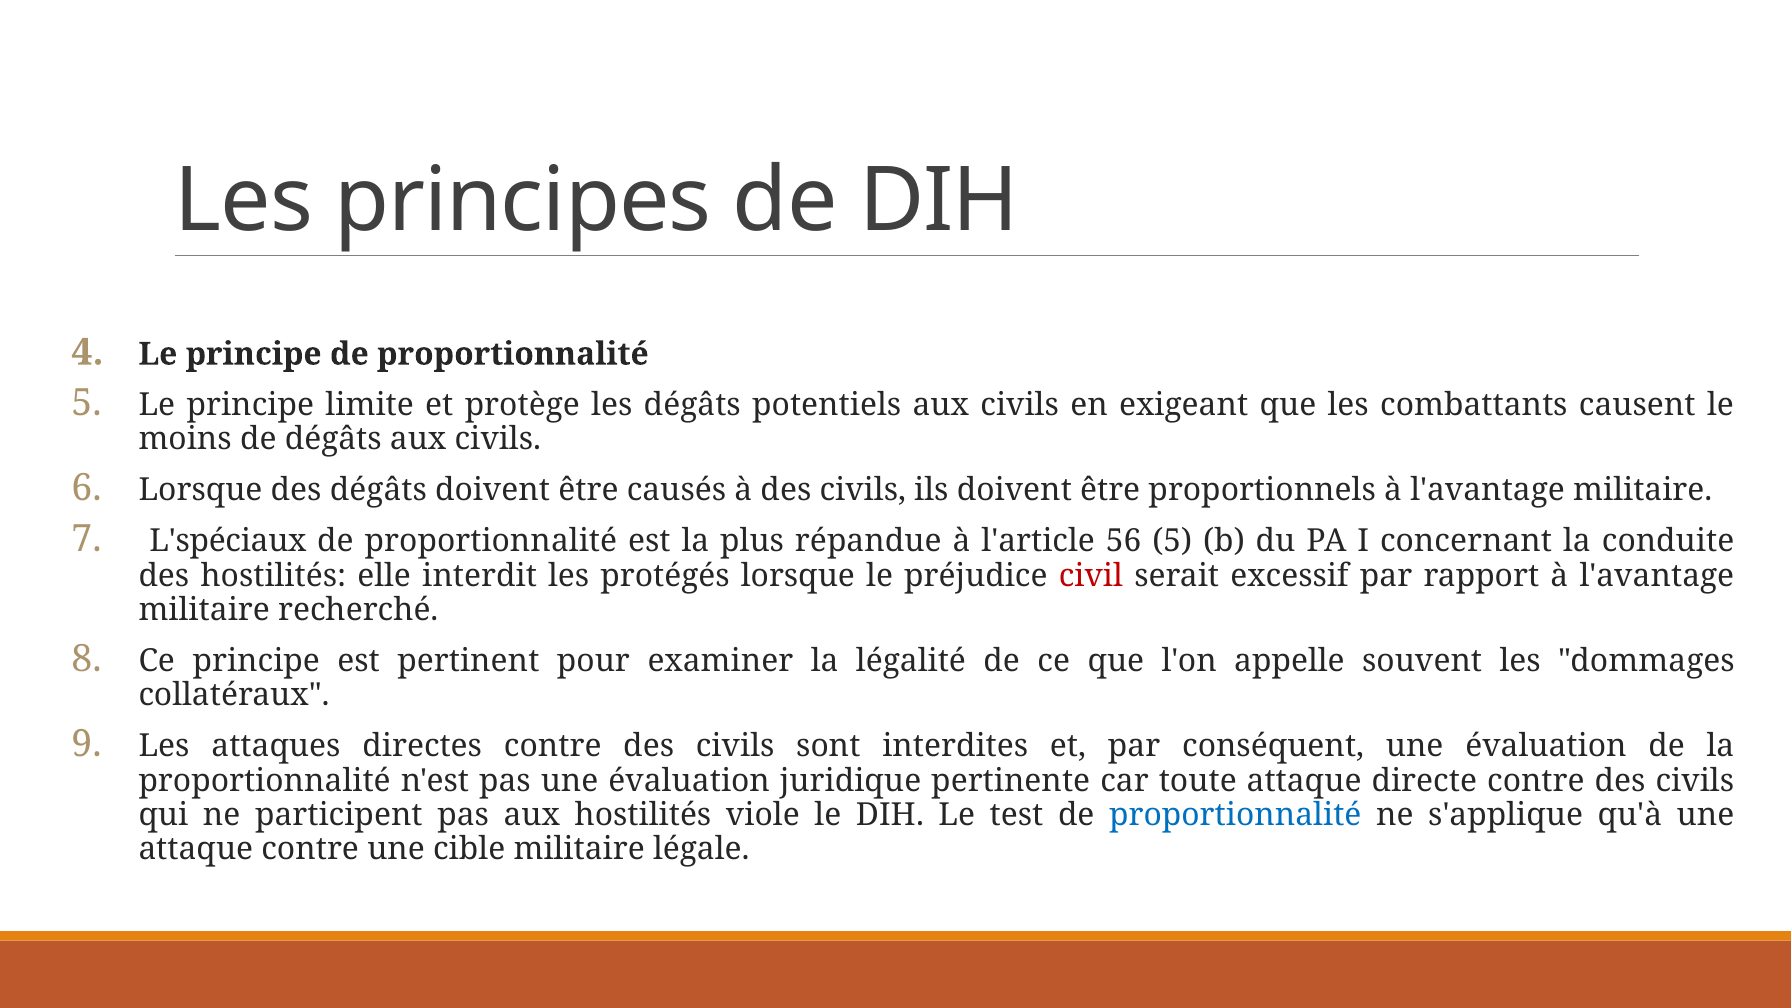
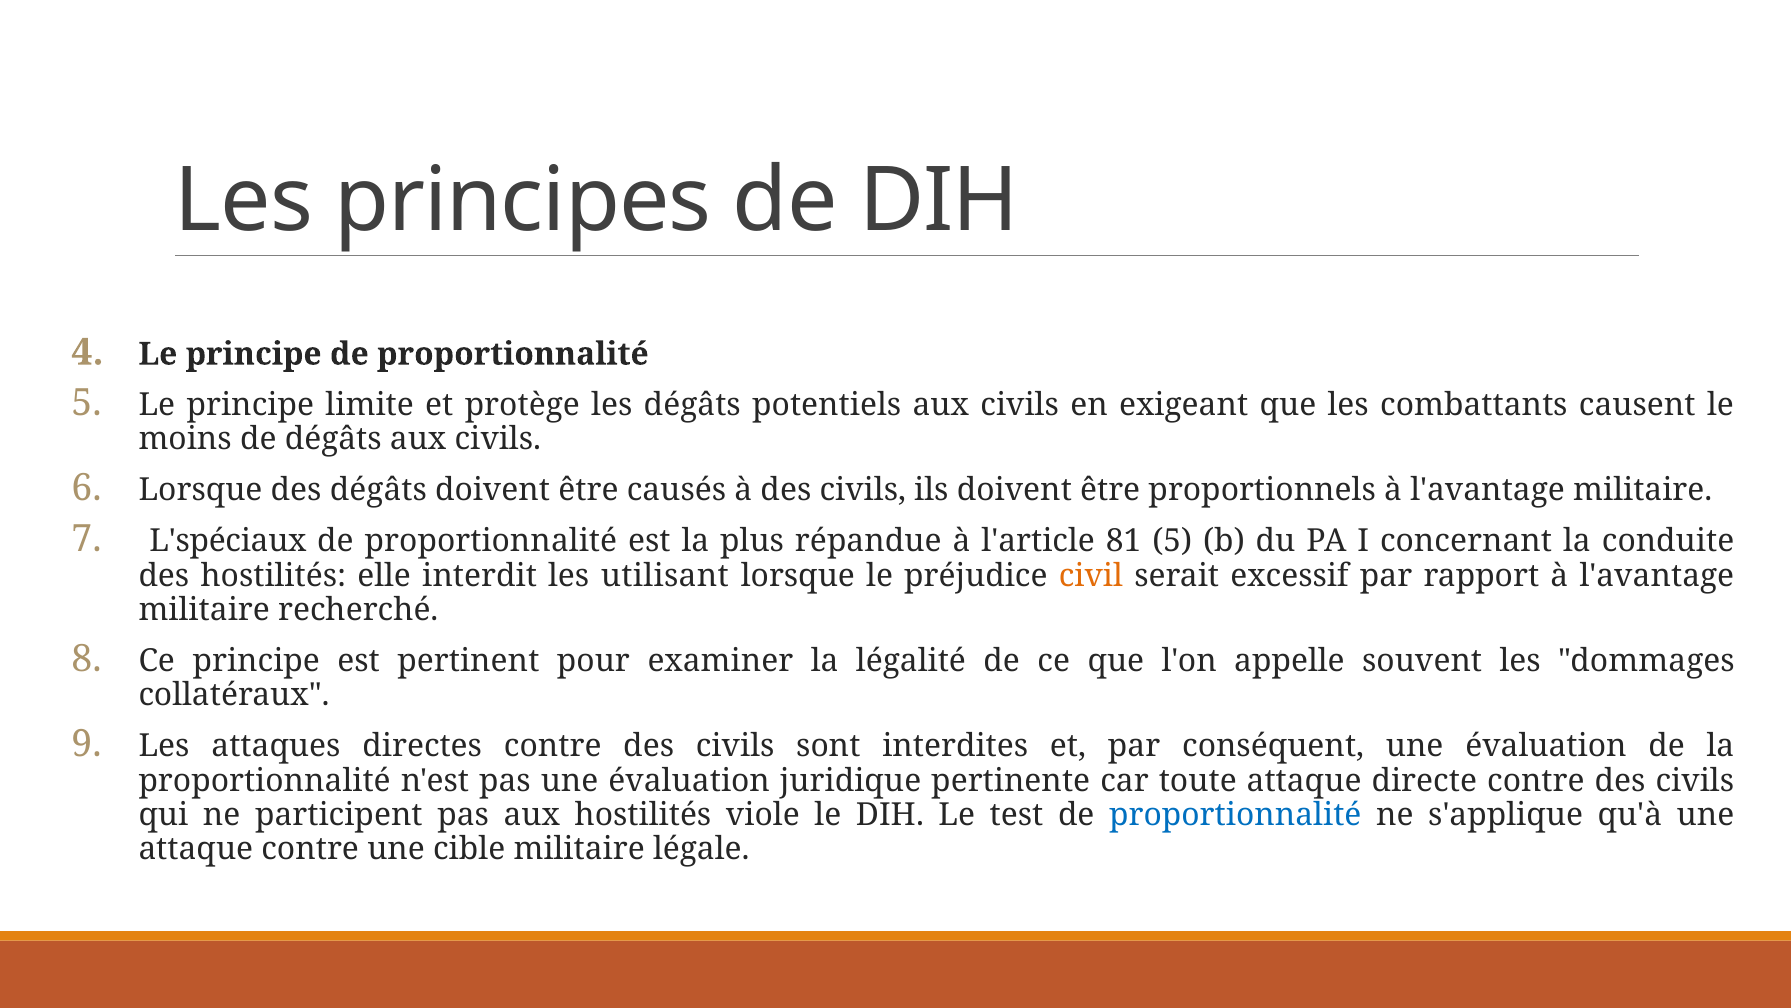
56: 56 -> 81
protégés: protégés -> utilisant
civil colour: red -> orange
